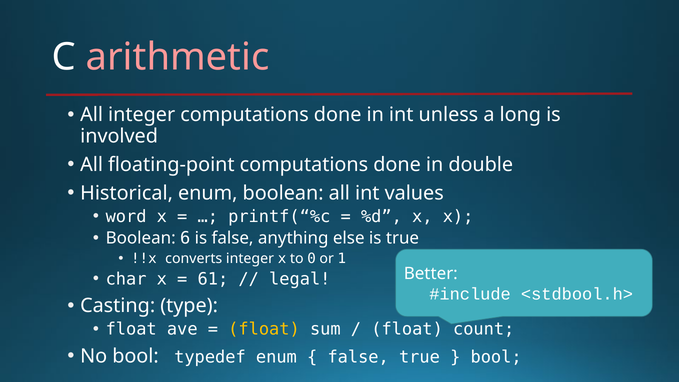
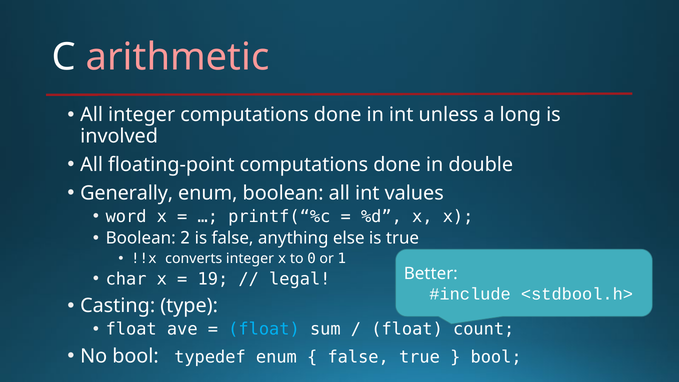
Historical: Historical -> Generally
6: 6 -> 2
61: 61 -> 19
float at (264, 329) colour: yellow -> light blue
